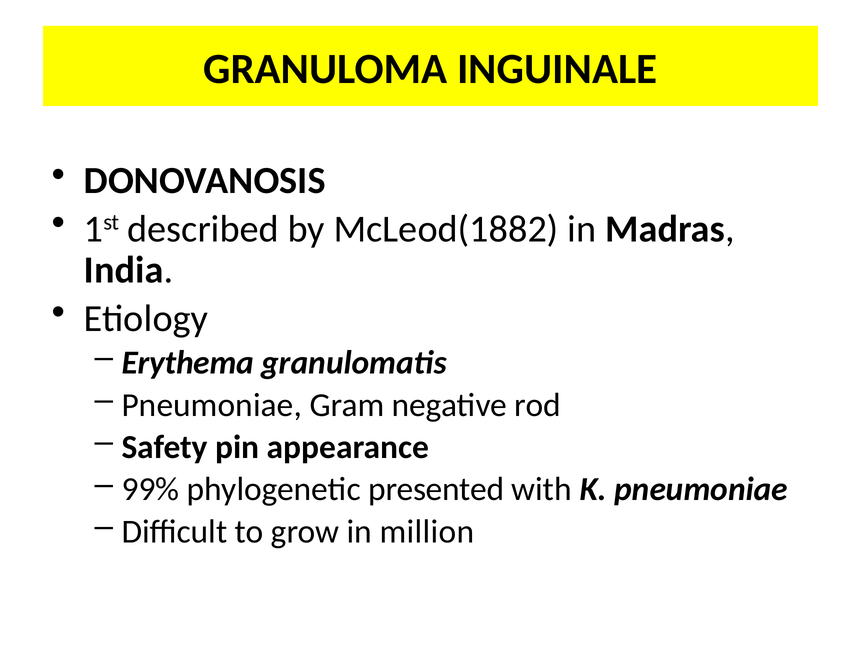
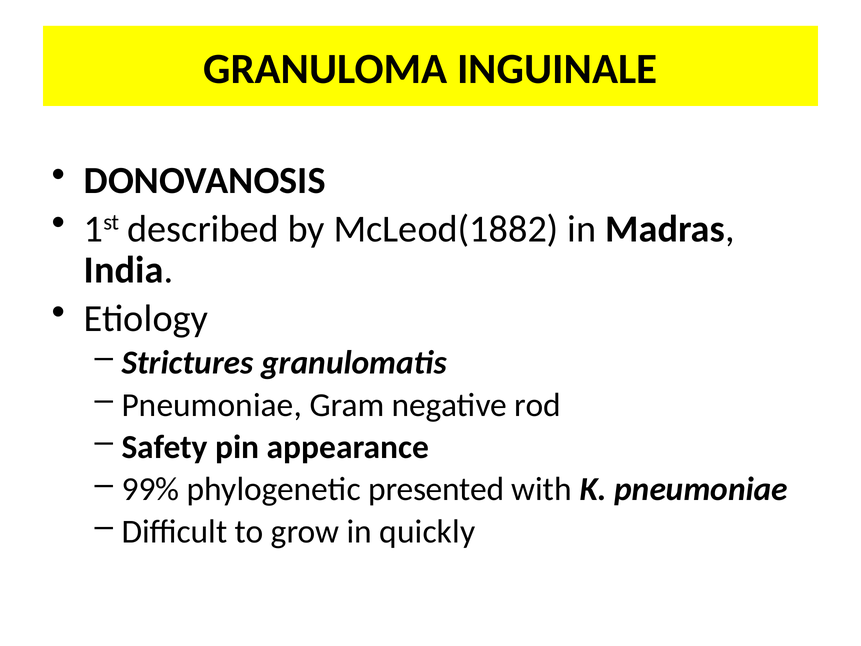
Erythema: Erythema -> Strictures
million: million -> quickly
